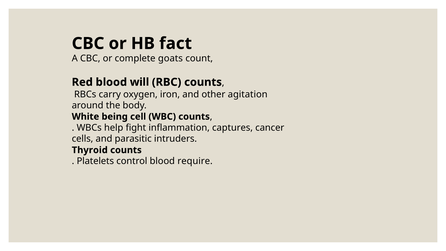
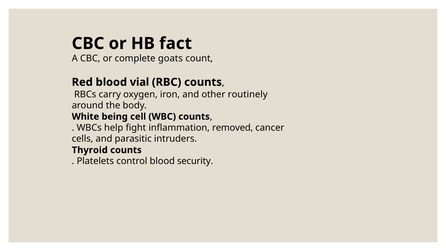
will: will -> vial
agitation: agitation -> routinely
captures: captures -> removed
require: require -> security
